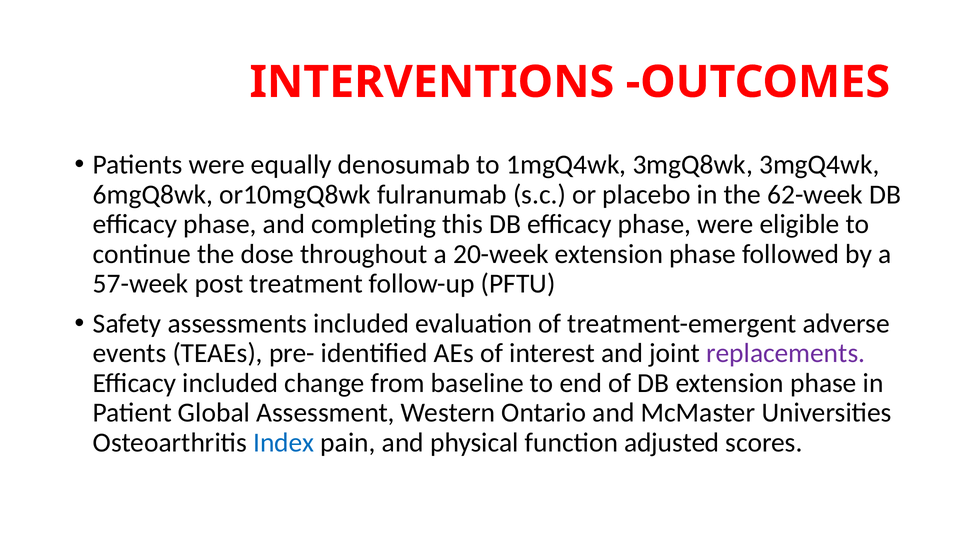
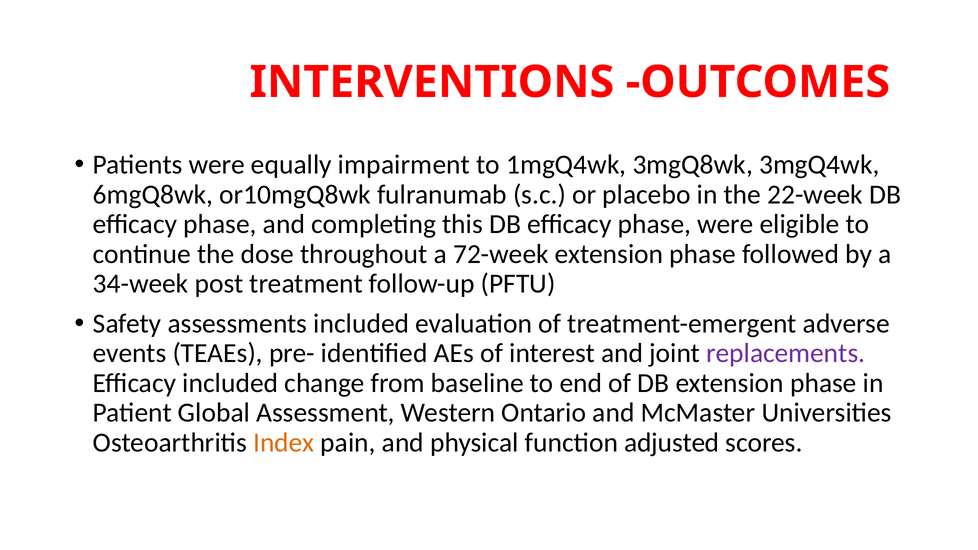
denosumab: denosumab -> impairment
62-week: 62-week -> 22-week
20-week: 20-week -> 72-week
57-week: 57-week -> 34-week
Index colour: blue -> orange
